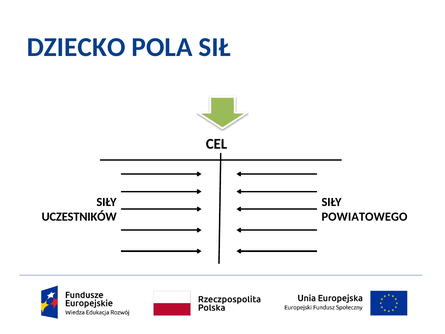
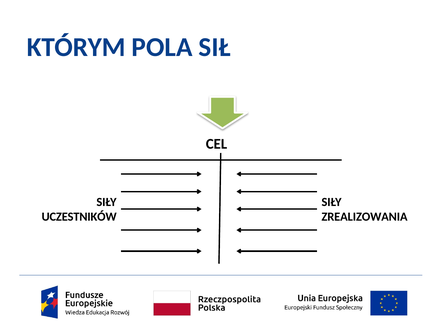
DZIECKO: DZIECKO -> KTÓRYM
POWIATOWEGO: POWIATOWEGO -> ZREALIZOWANIA
